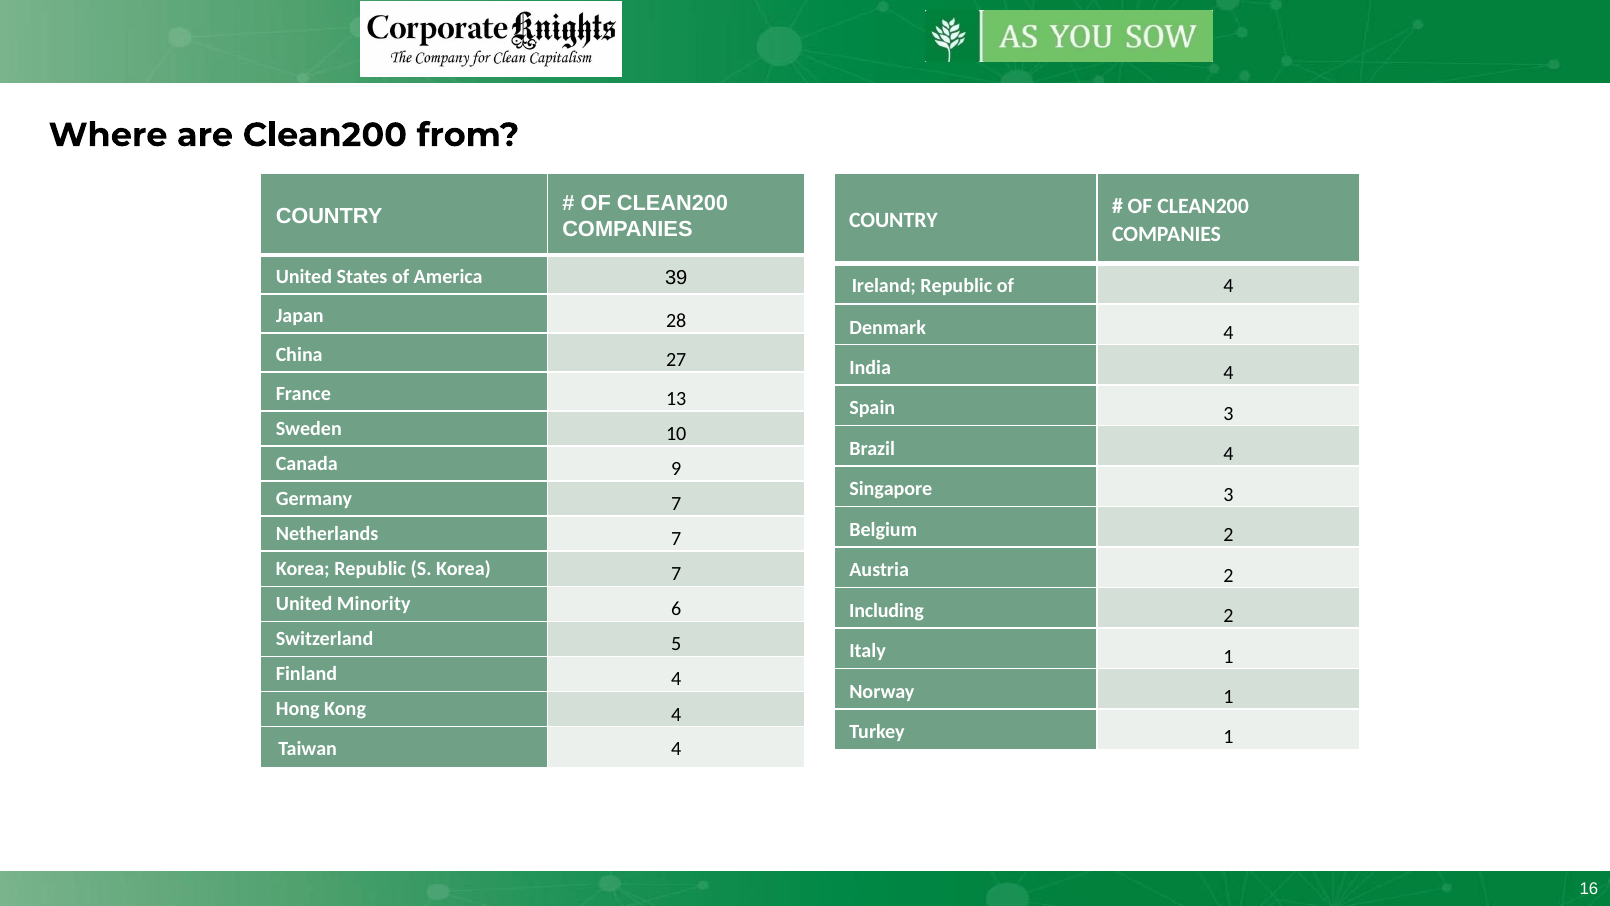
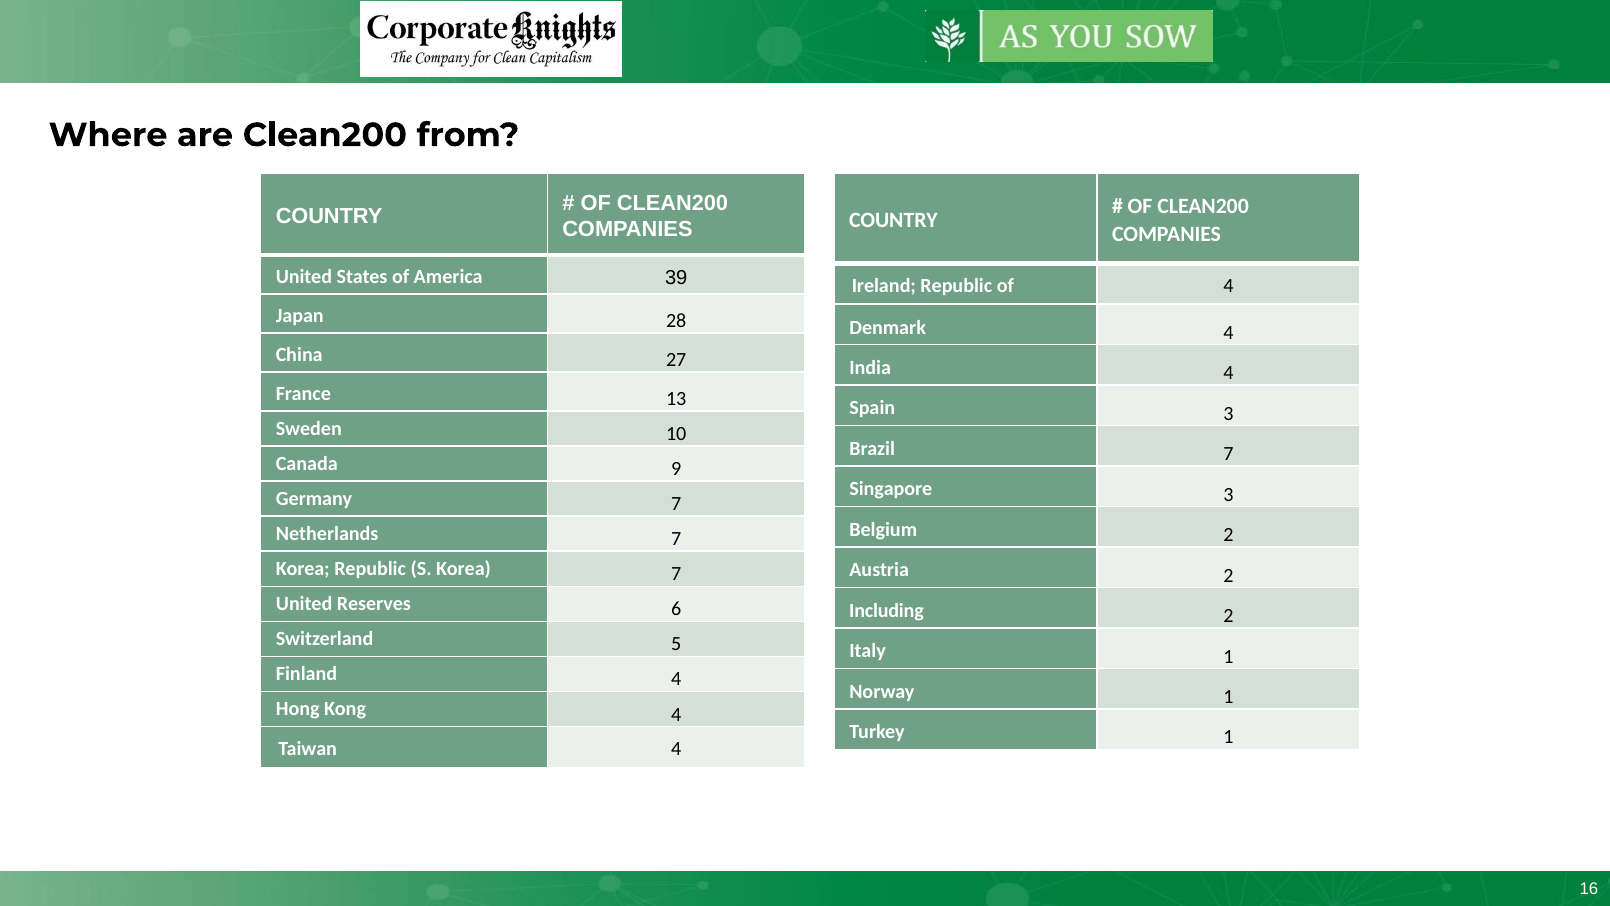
Brazil 4: 4 -> 7
Minority: Minority -> Reserves
